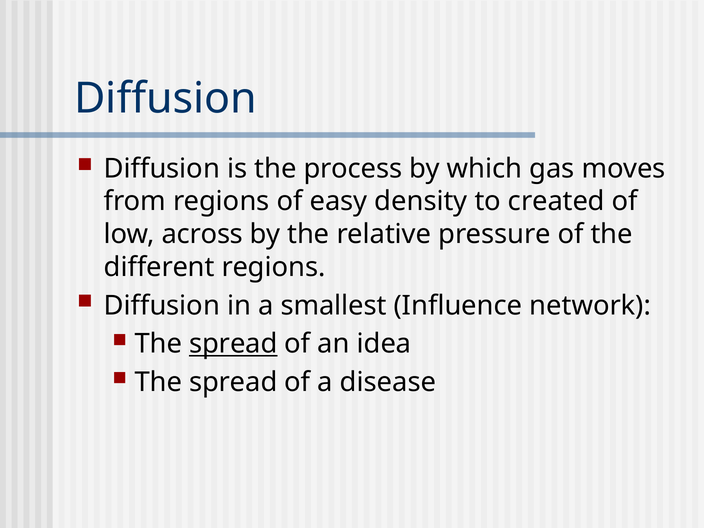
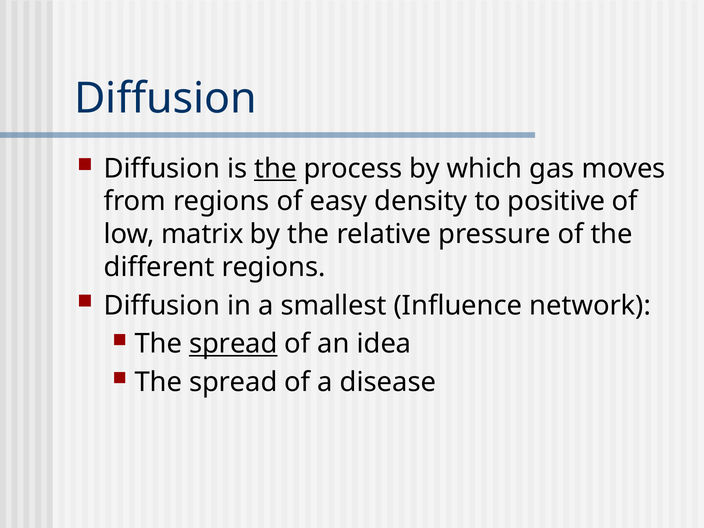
the at (275, 169) underline: none -> present
created: created -> positive
across: across -> matrix
